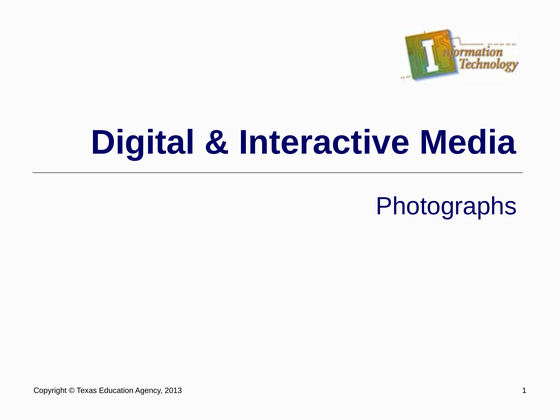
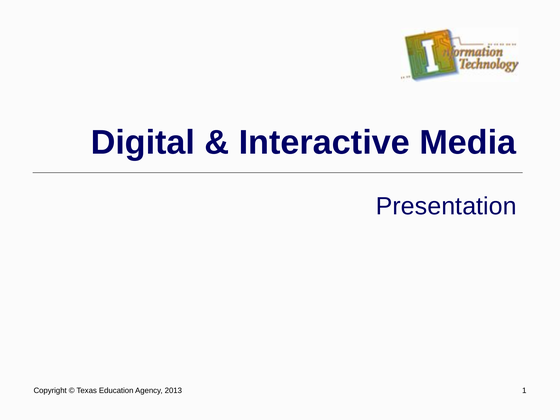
Photographs: Photographs -> Presentation
